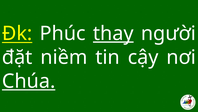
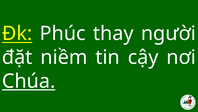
thay underline: present -> none
